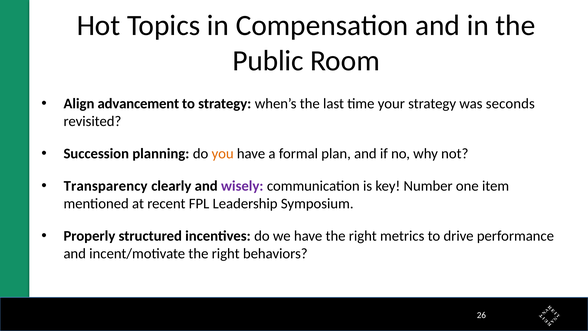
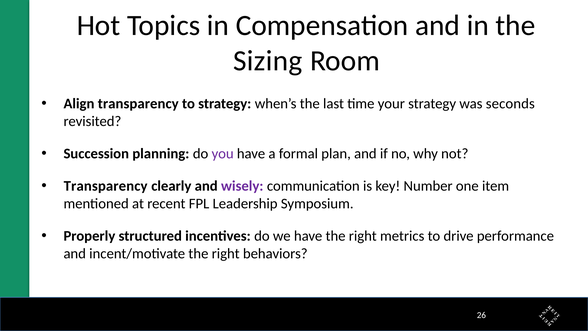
Public: Public -> Sizing
Align advancement: advancement -> transparency
you colour: orange -> purple
